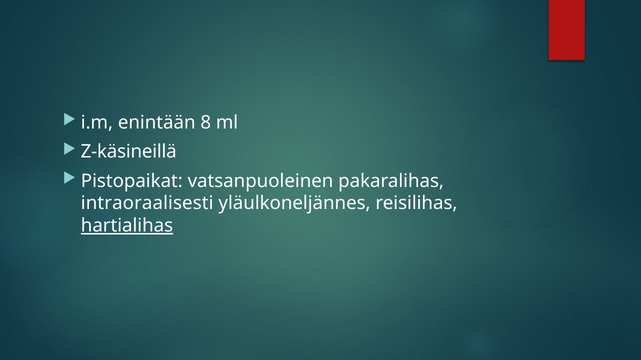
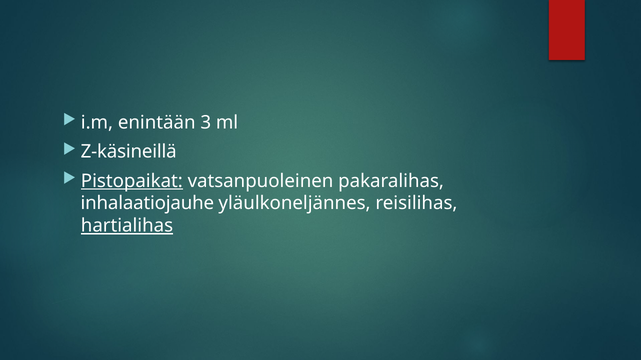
8: 8 -> 3
Pistopaikat underline: none -> present
intraoraalisesti: intraoraalisesti -> inhalaatiojauhe
